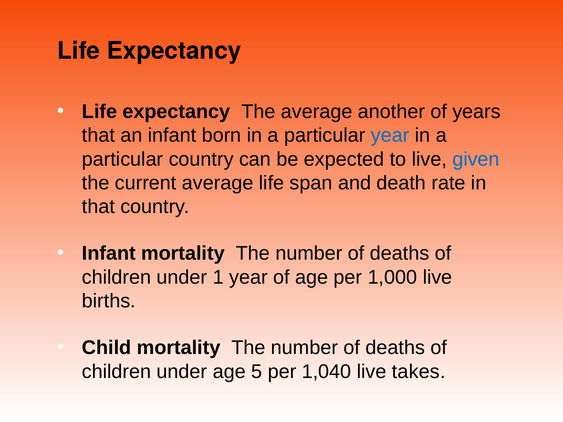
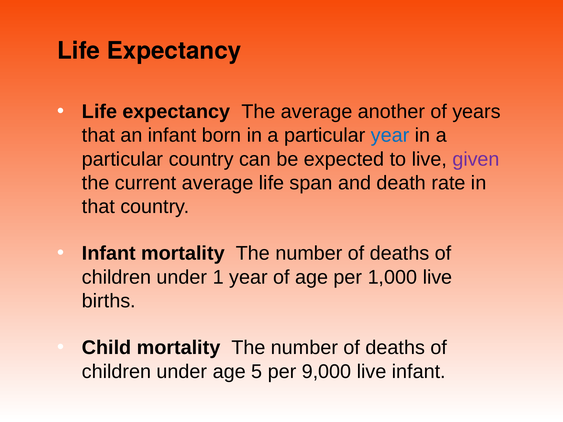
given colour: blue -> purple
1,040: 1,040 -> 9,000
live takes: takes -> infant
